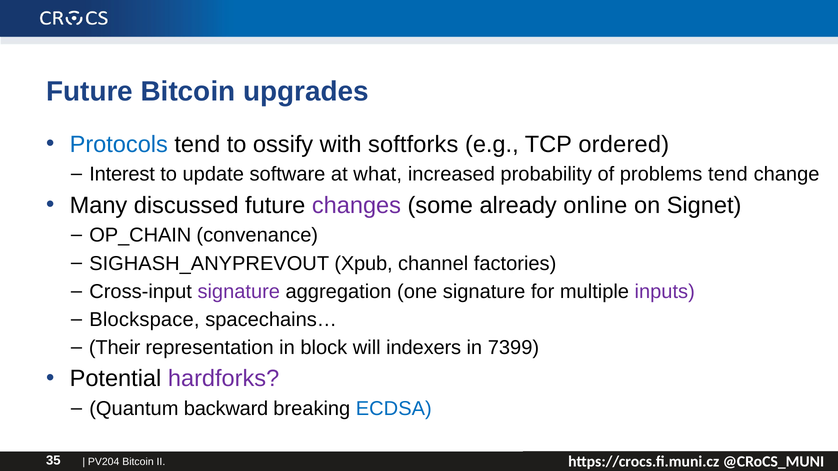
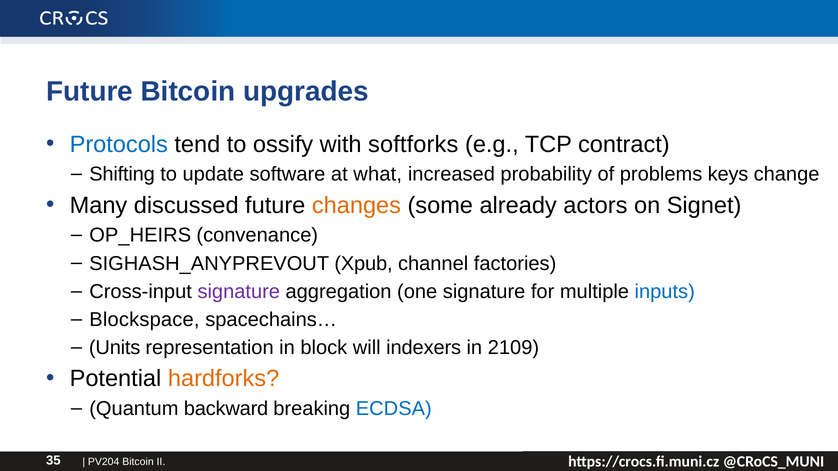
ordered: ordered -> contract
Interest: Interest -> Shifting
problems tend: tend -> keys
changes colour: purple -> orange
online: online -> actors
OP_CHAIN: OP_CHAIN -> OP_HEIRS
inputs colour: purple -> blue
Their: Their -> Units
7399: 7399 -> 2109
hardforks colour: purple -> orange
